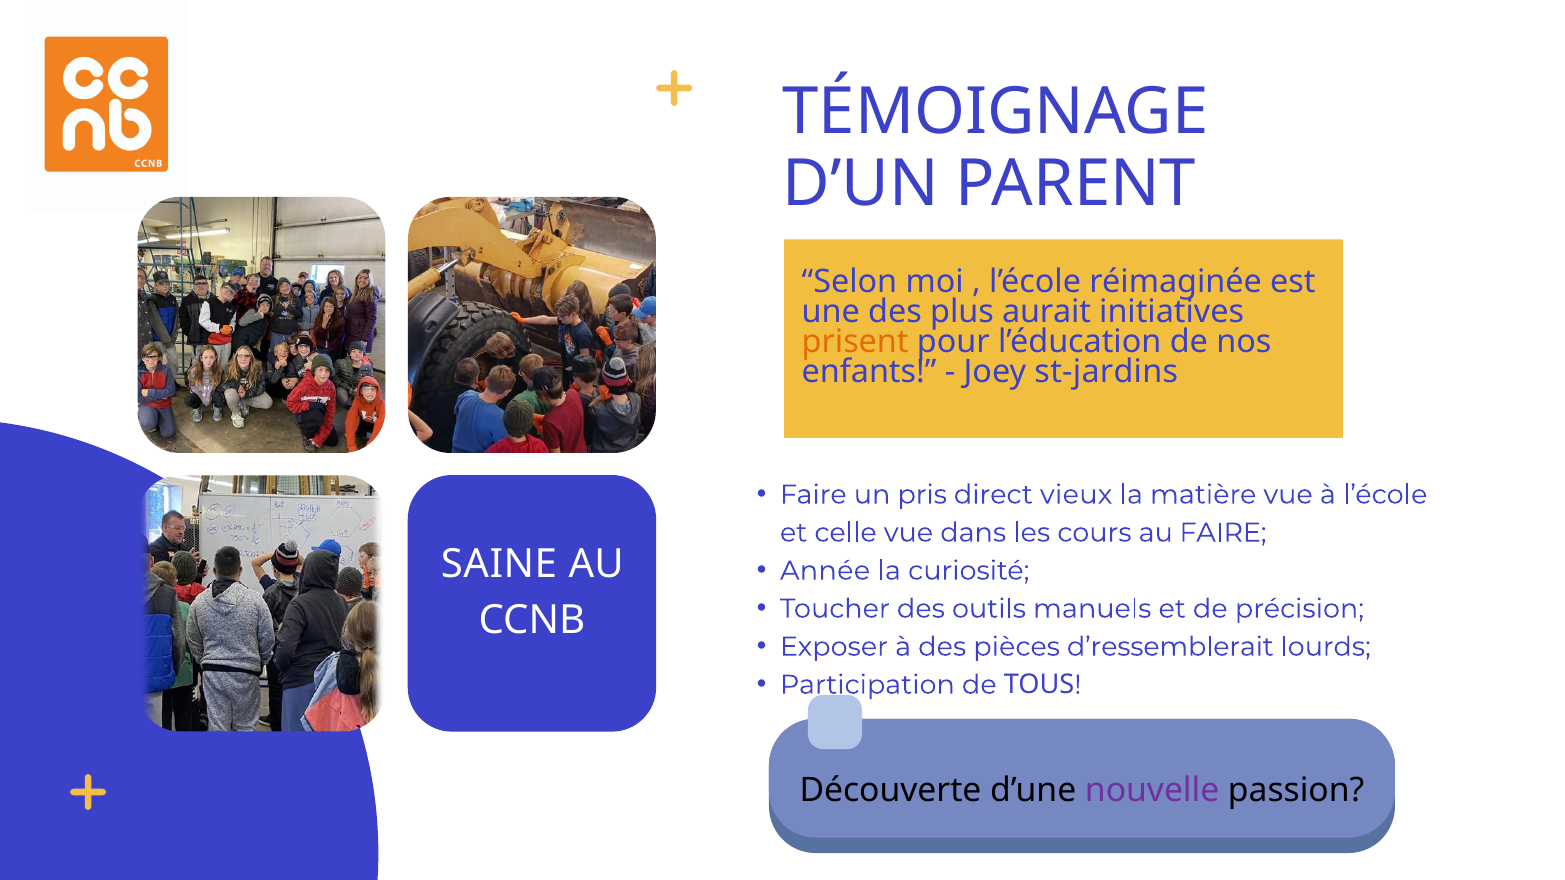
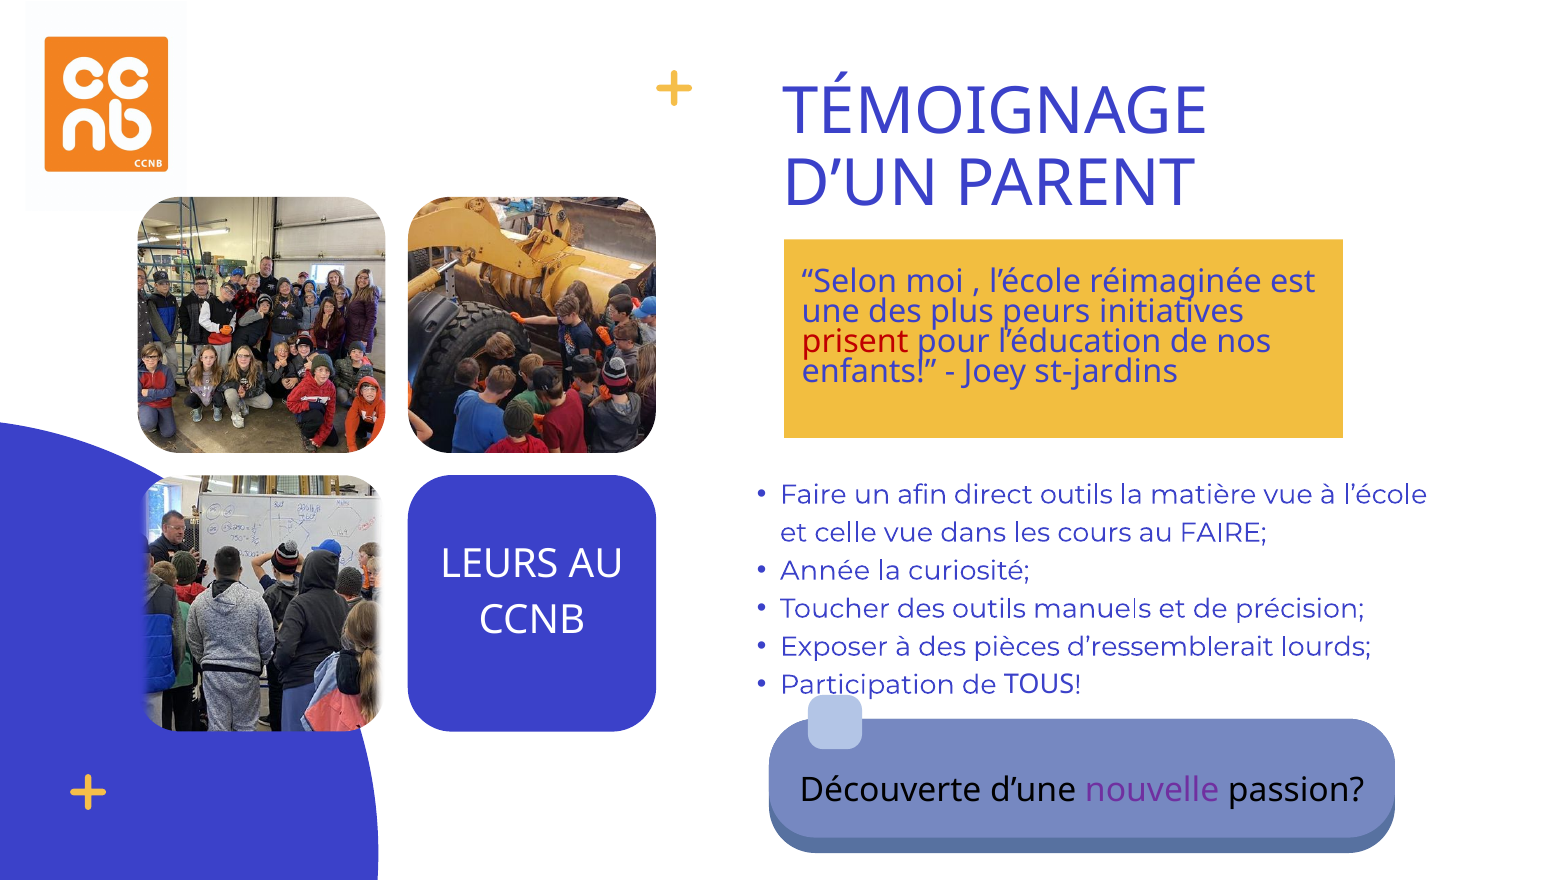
aurait: aurait -> peurs
prisent colour: orange -> red
pris: pris -> afin
direct vieux: vieux -> outils
SAINE: SAINE -> LEURS
